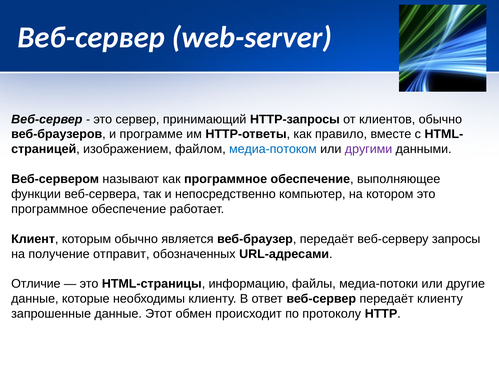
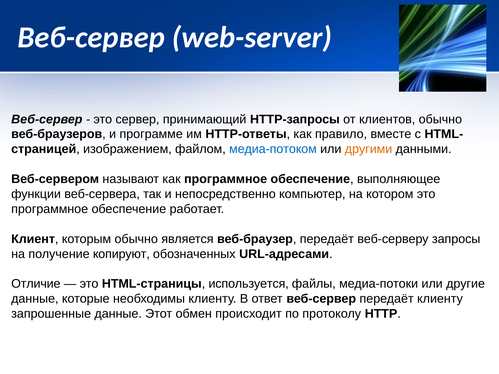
другими colour: purple -> orange
отправит: отправит -> копируют
информацию: информацию -> используется
